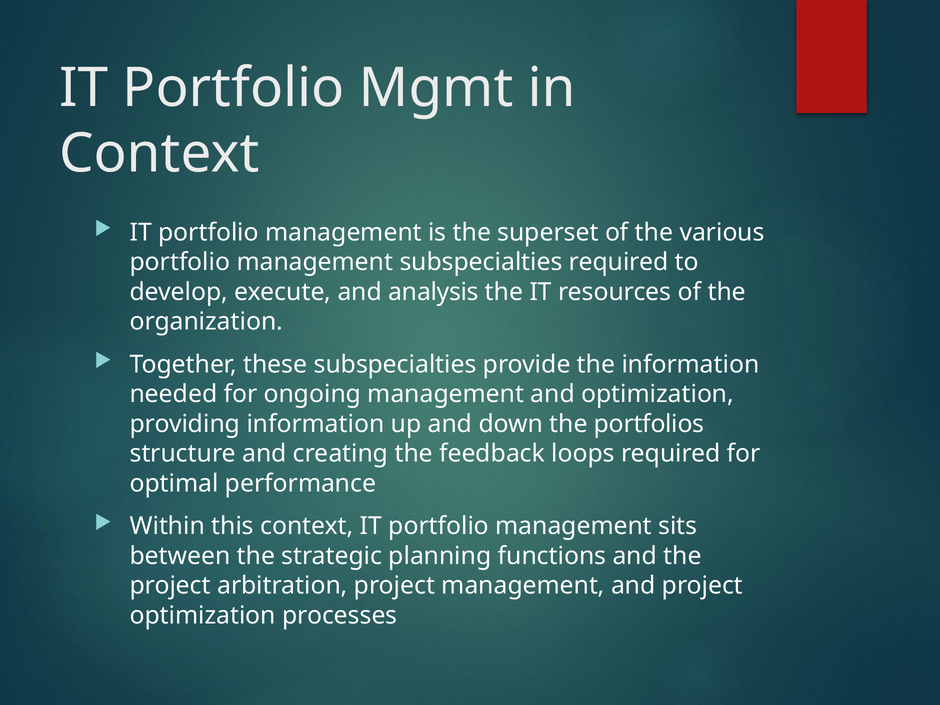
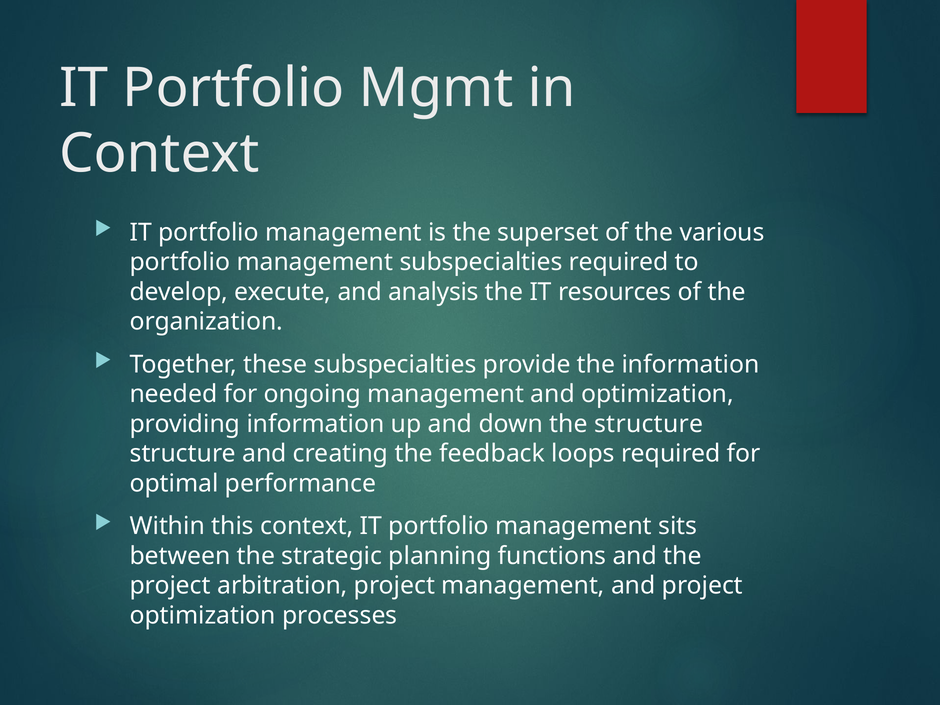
the portfolios: portfolios -> structure
